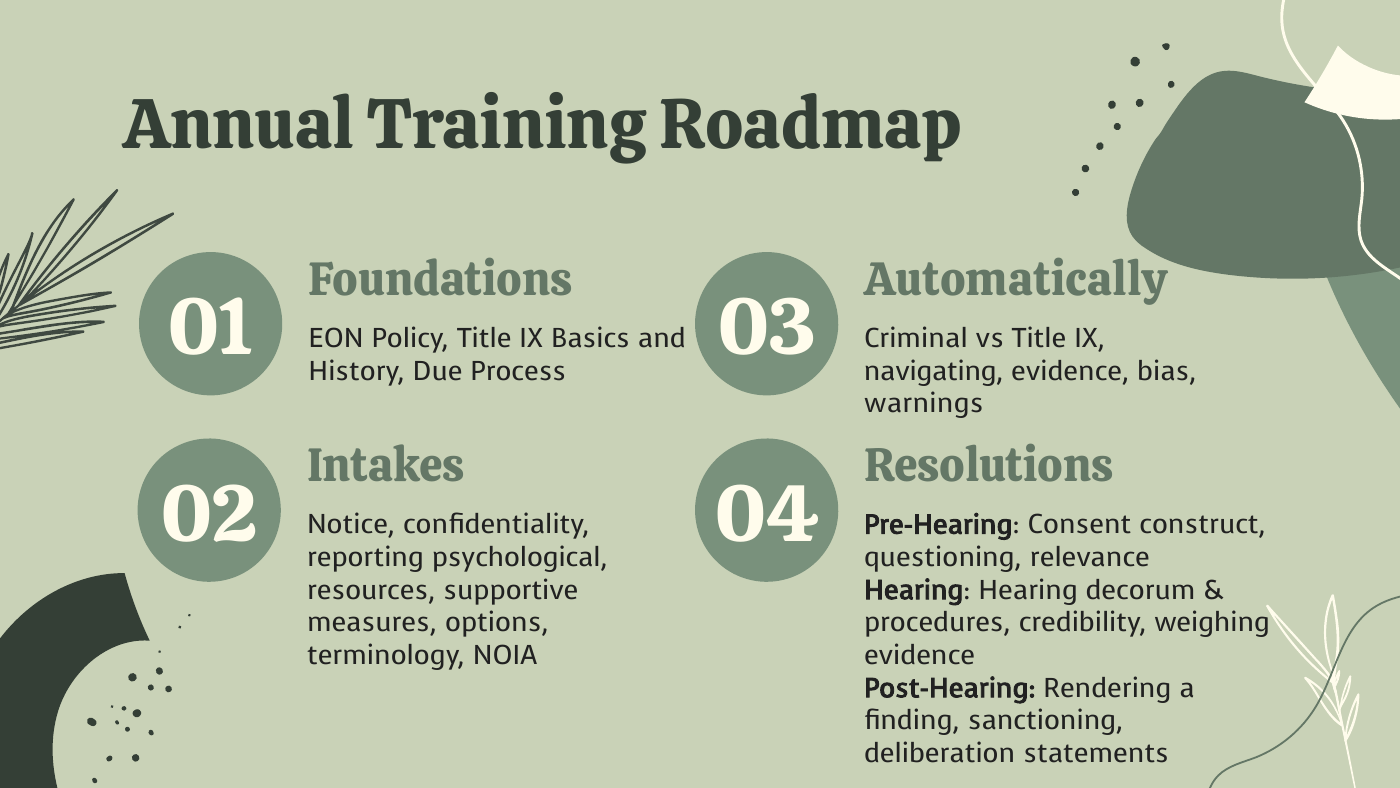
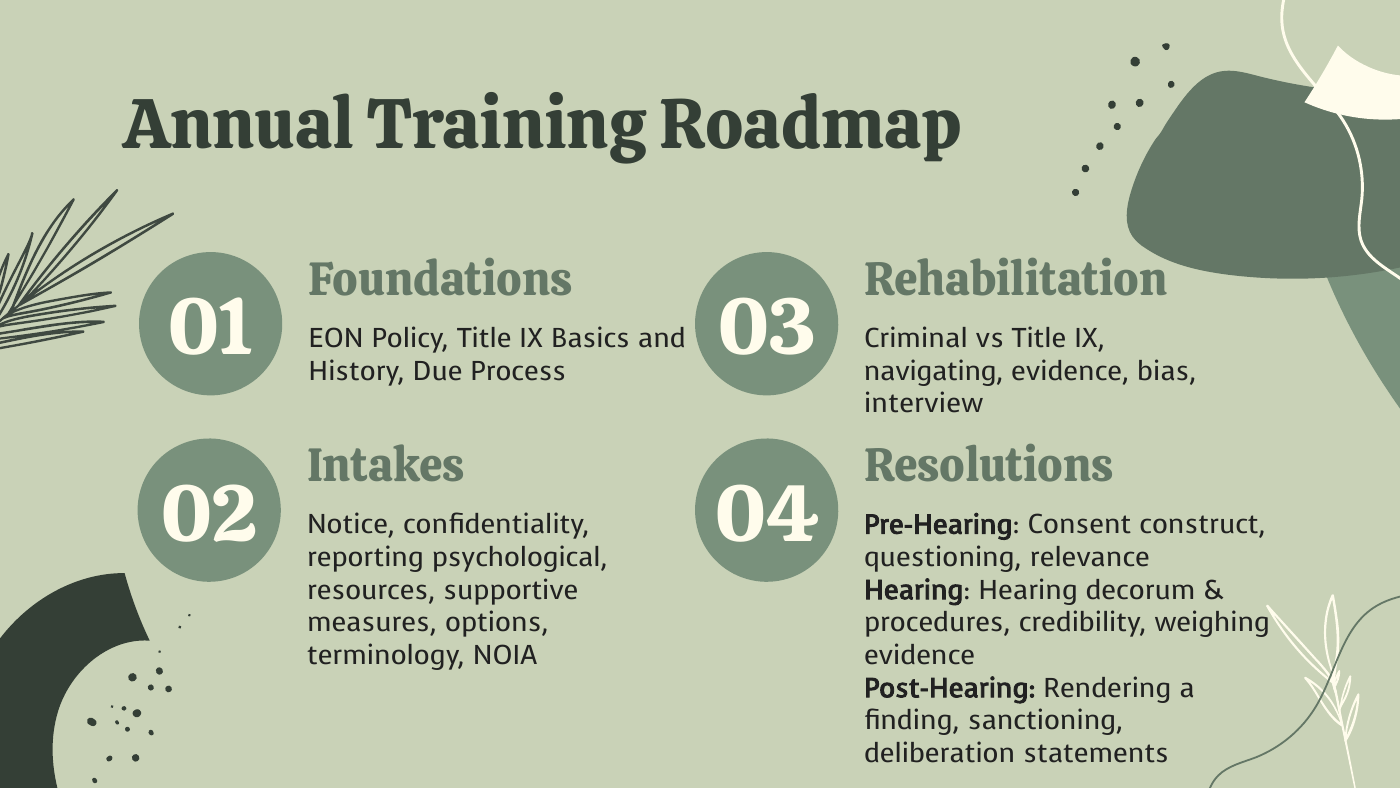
Automatically: Automatically -> Rehabilitation
warnings: warnings -> interview
